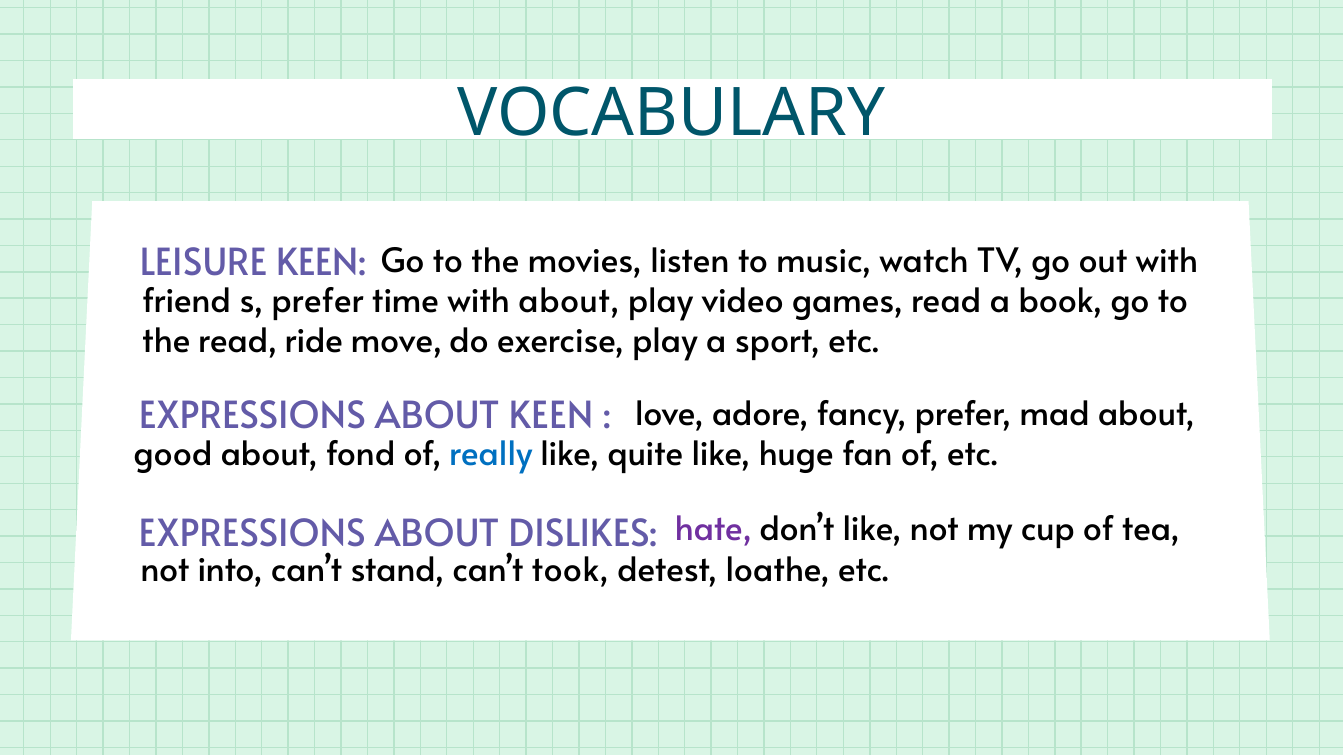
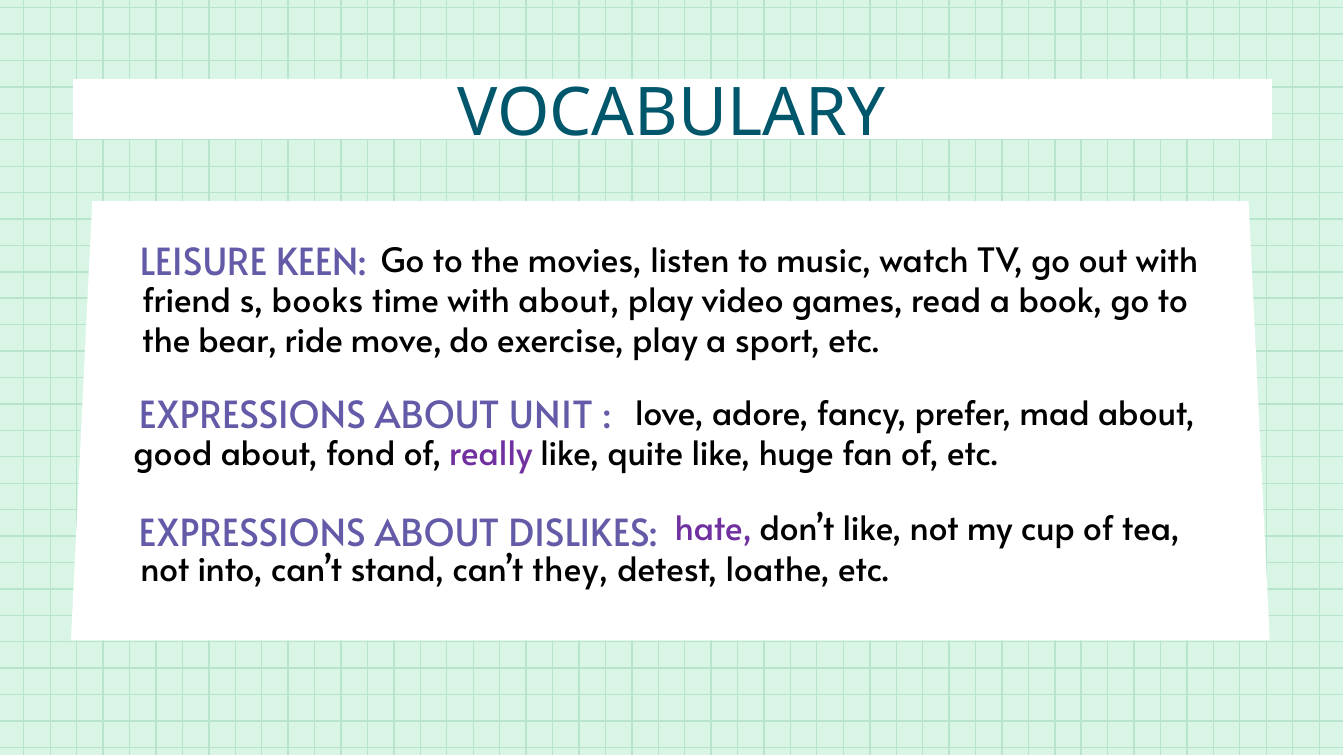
s prefer: prefer -> books
the read: read -> bear
ABOUT KEEN: KEEN -> UNIT
really colour: blue -> purple
took: took -> they
